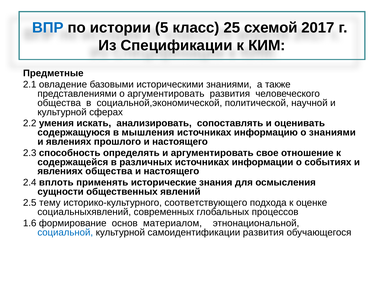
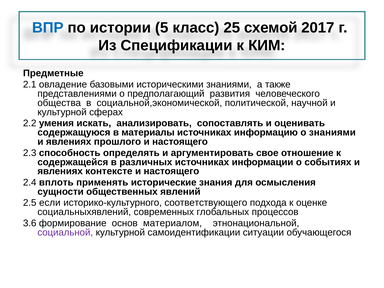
о аргументировать: аргументировать -> предполагающий
мышления: мышления -> материалы
явлениях общества: общества -> контексте
тему: тему -> если
1.6: 1.6 -> 3.6
социальной colour: blue -> purple
самоидентификации развития: развития -> ситуации
